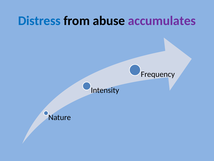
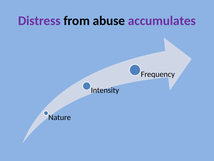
Distress colour: blue -> purple
